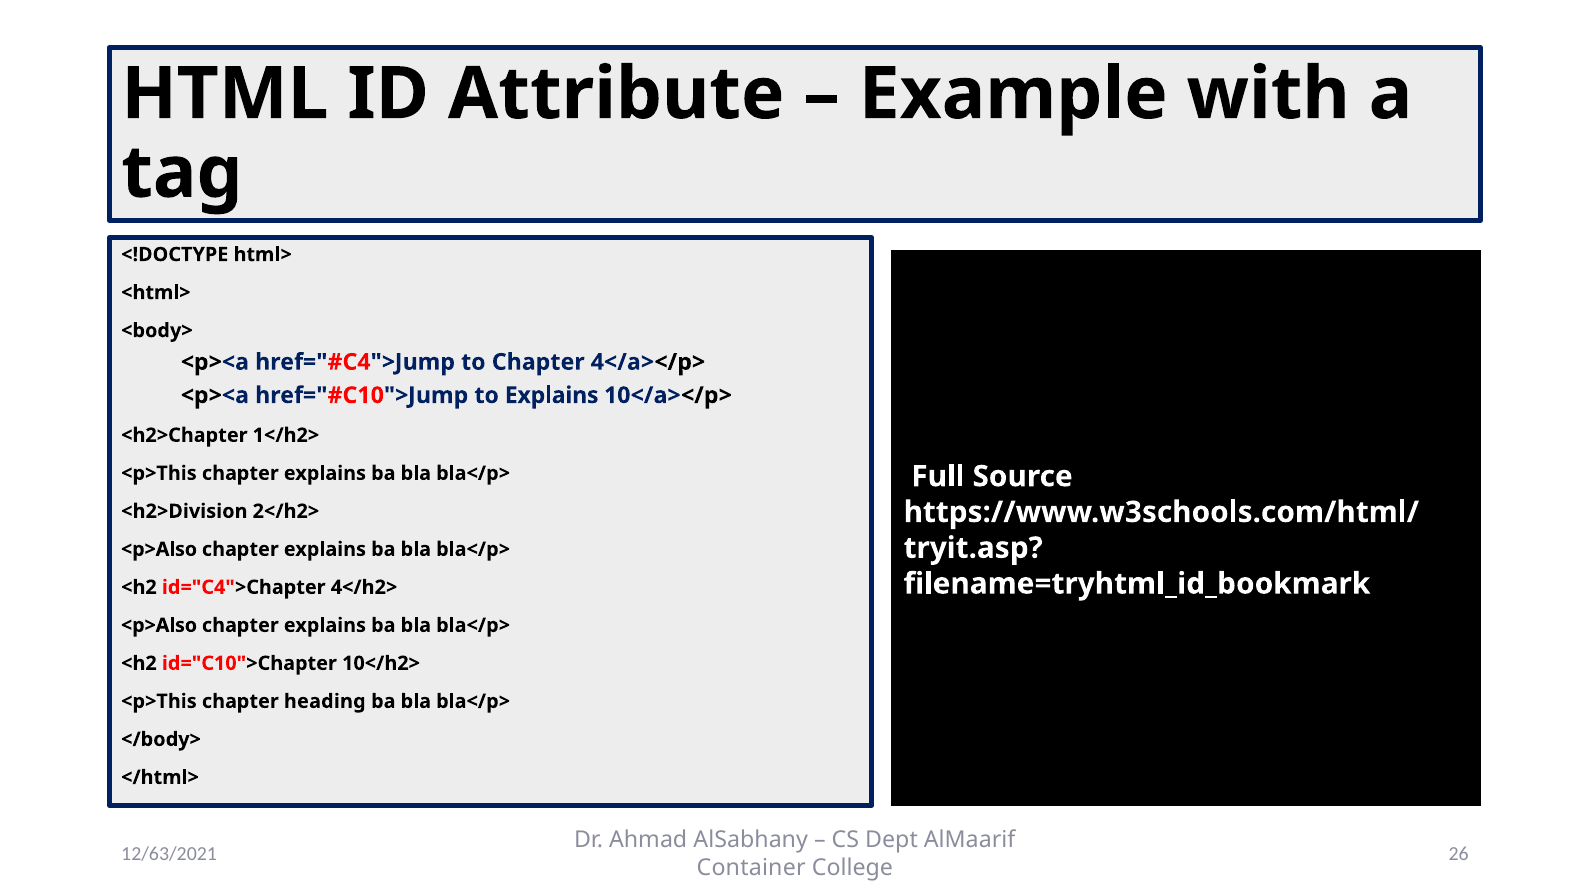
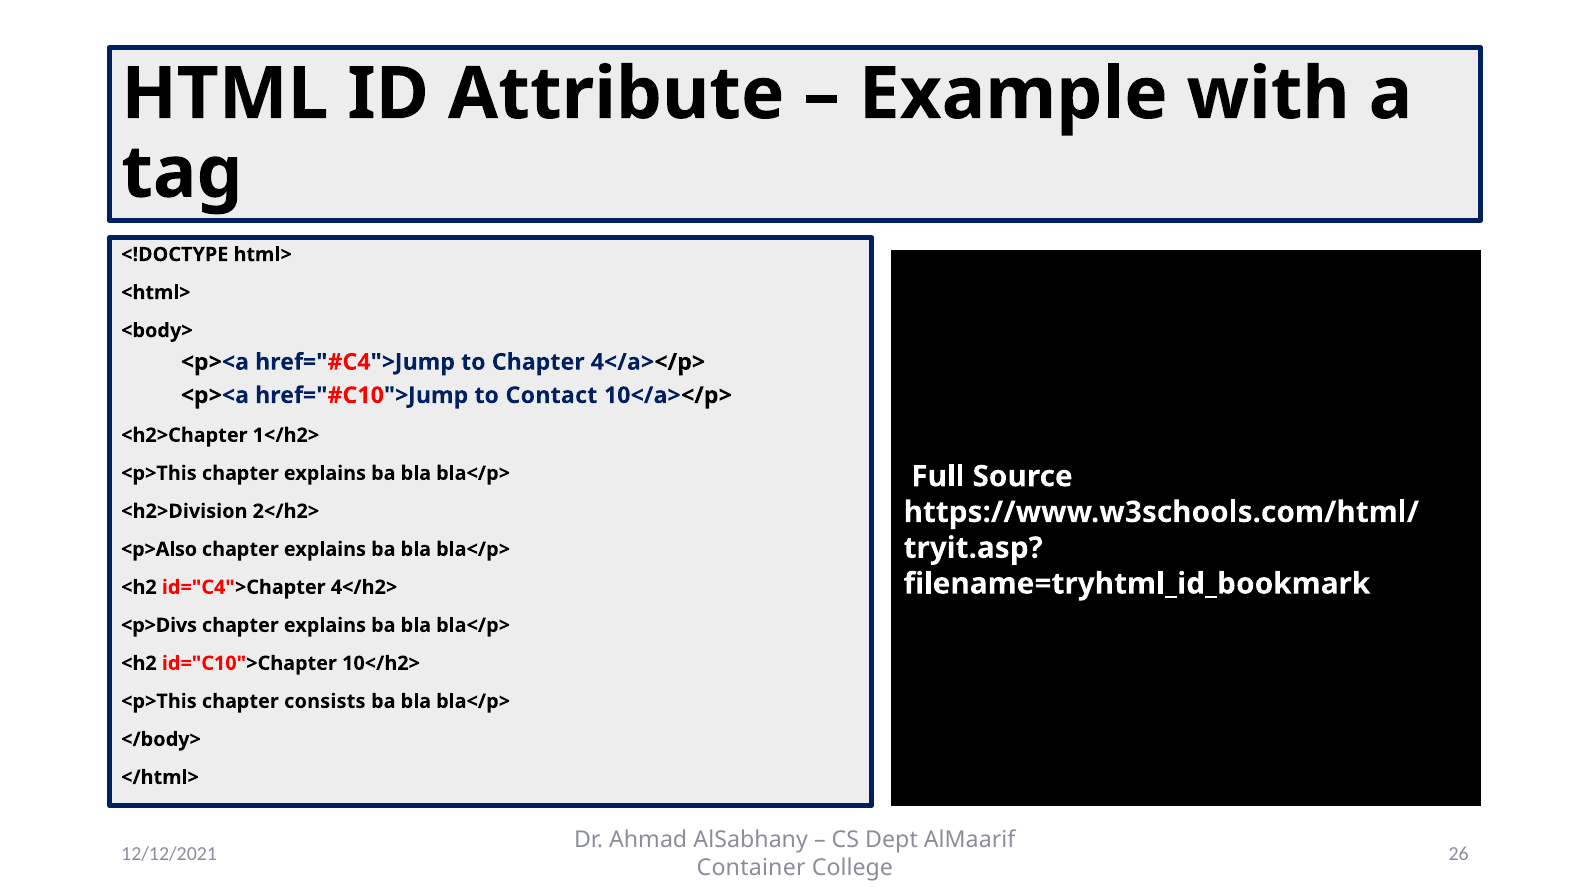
to Explains: Explains -> Contact
<p>Also at (159, 626): <p>Also -> <p>Divs
heading: heading -> consists
12/63/2021: 12/63/2021 -> 12/12/2021
